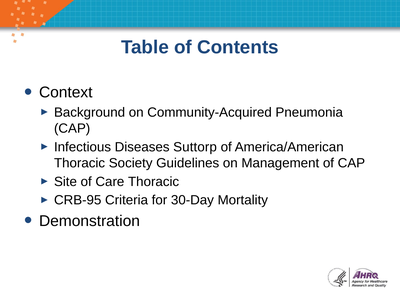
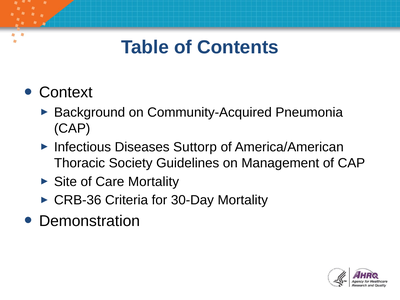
Care Thoracic: Thoracic -> Mortality
CRB-95: CRB-95 -> CRB-36
